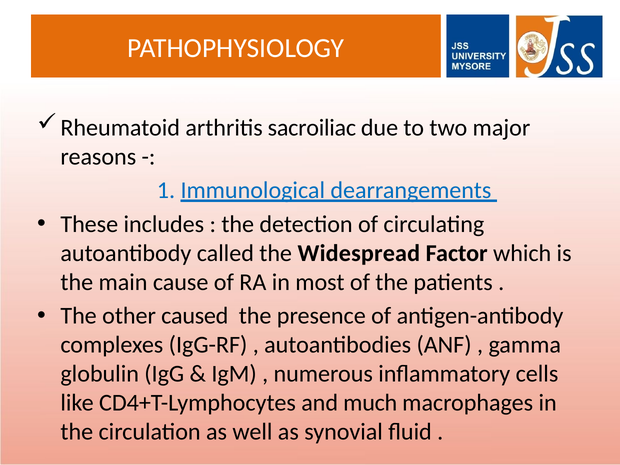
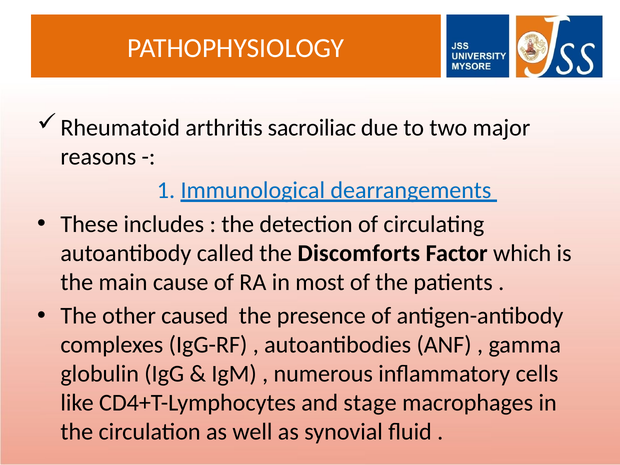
Widespread: Widespread -> Discomforts
much: much -> stage
